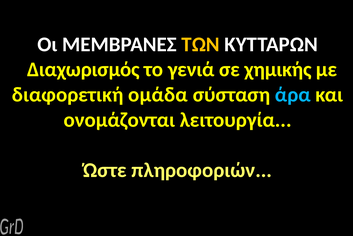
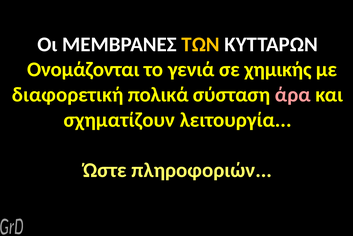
Διαχωρισμός: Διαχωρισμός -> Ονομάζονται
ομάδα: ομάδα -> πολικά
άρα colour: light blue -> pink
ονομάζονται: ονομάζονται -> σχηματίζουν
